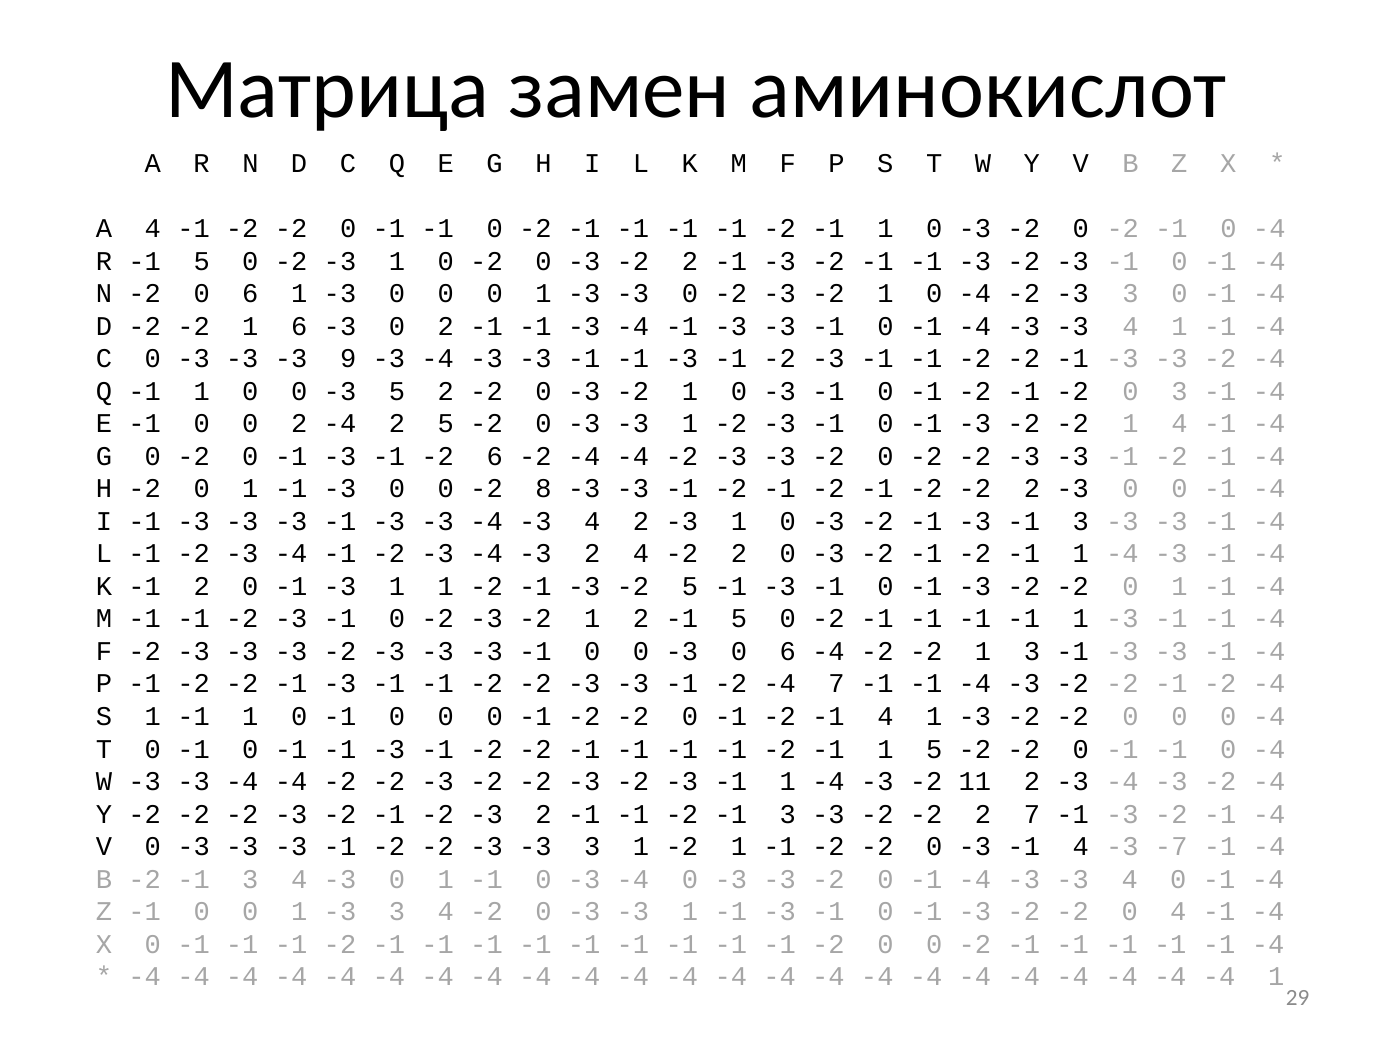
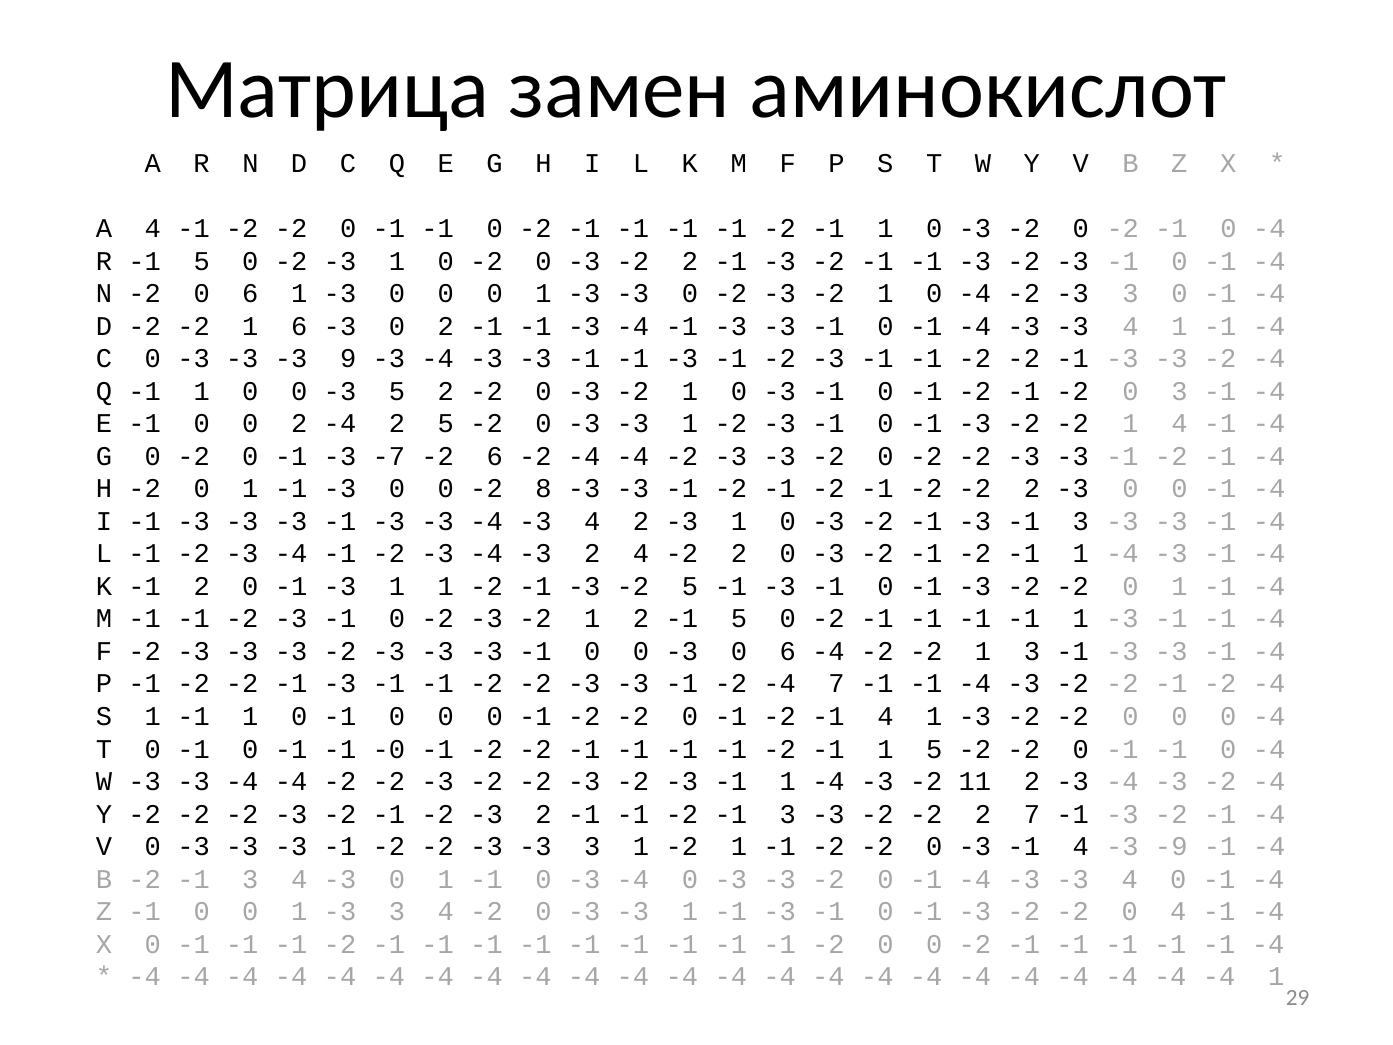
0 -1 -3 -1: -1 -> -7
0 -1 -1 -3: -3 -> -0
-7: -7 -> -9
